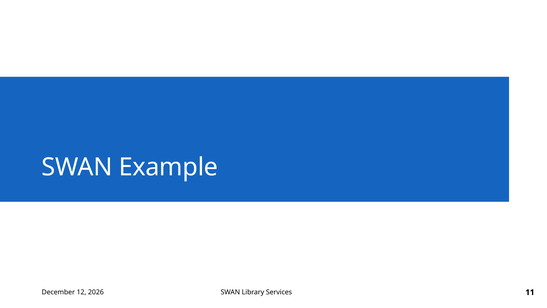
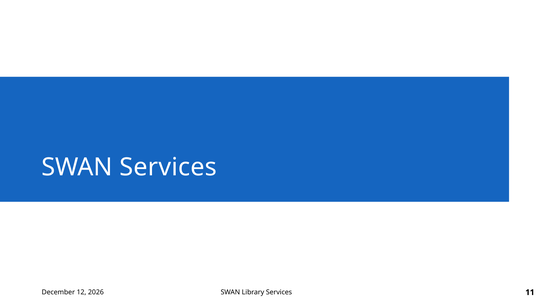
SWAN Example: Example -> Services
